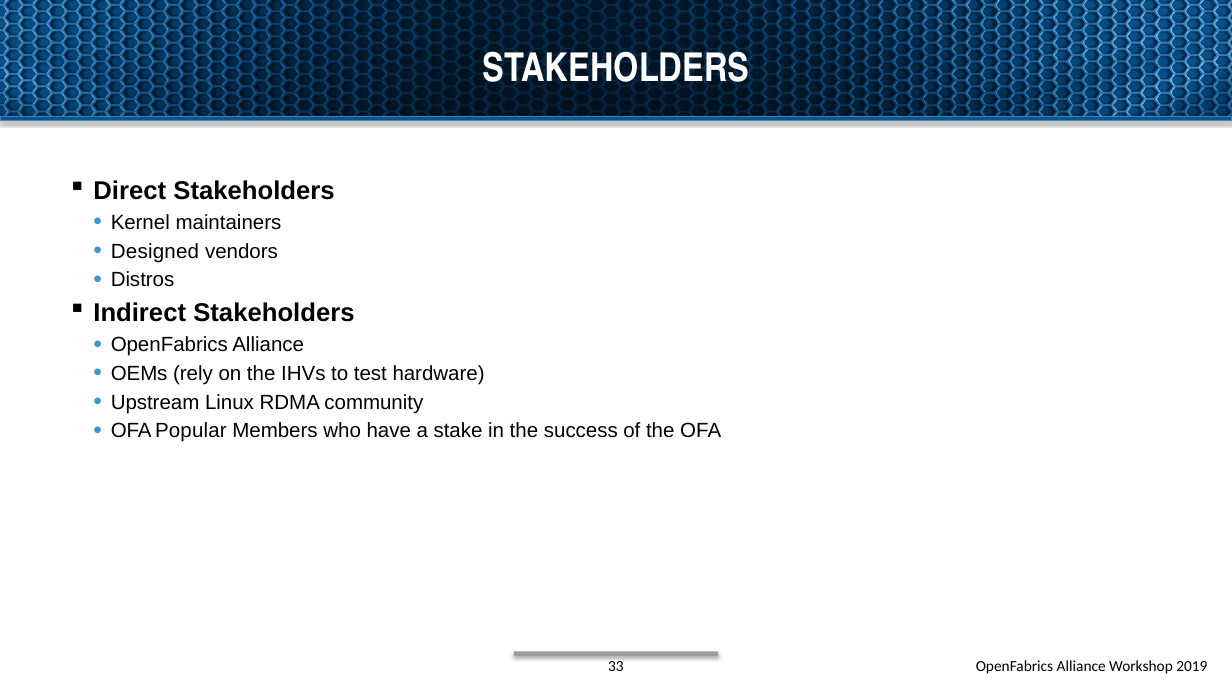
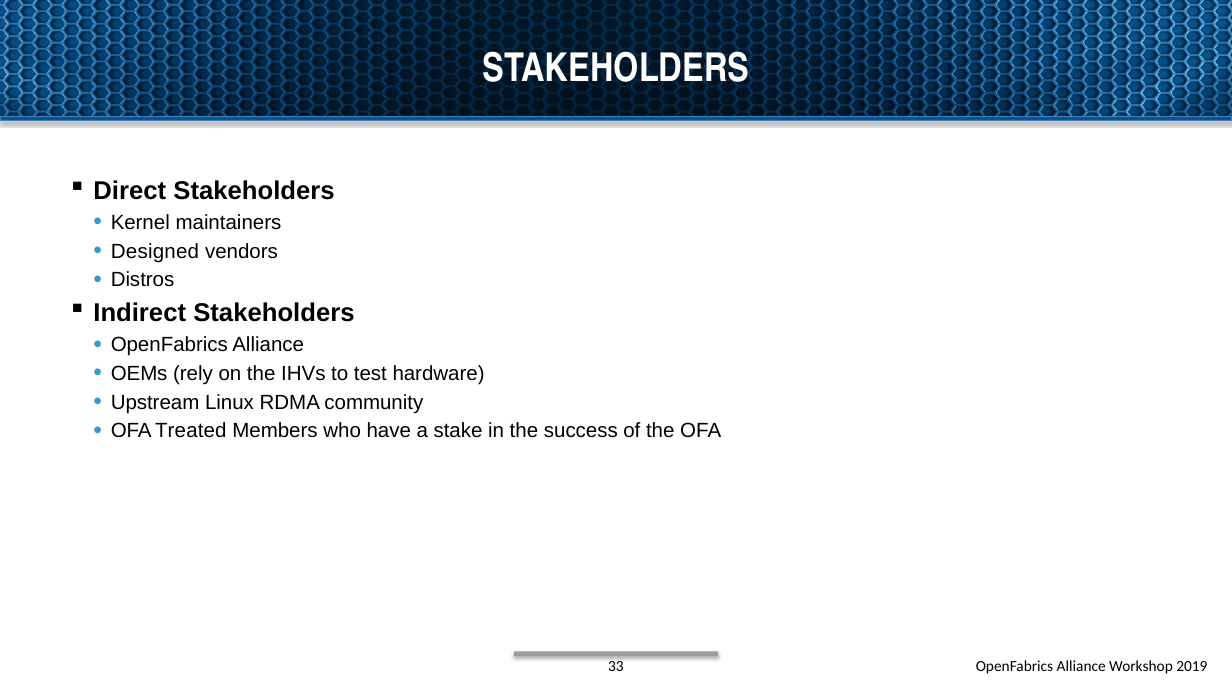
Popular: Popular -> Treated
